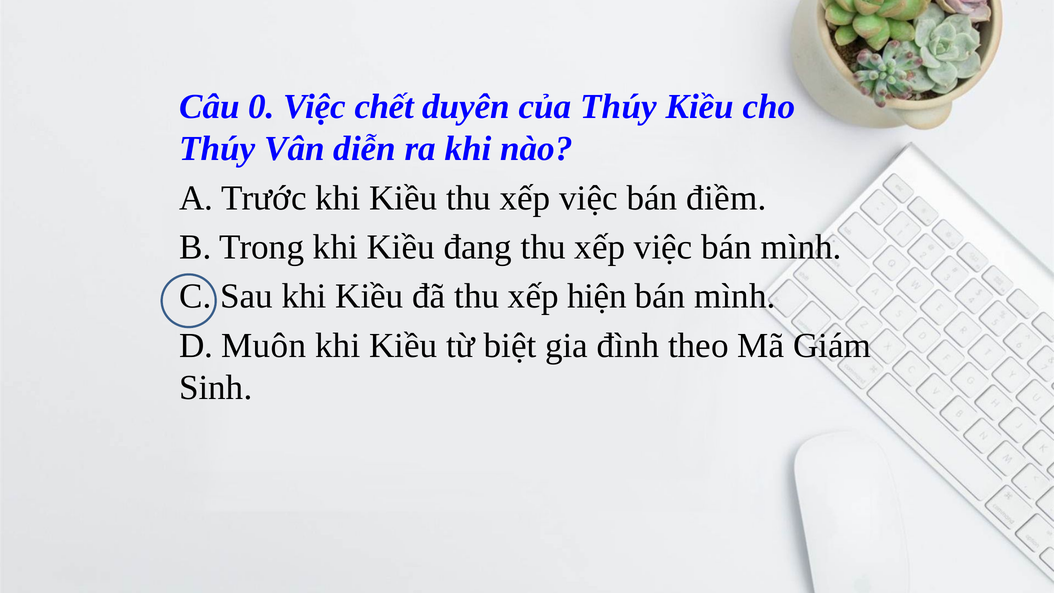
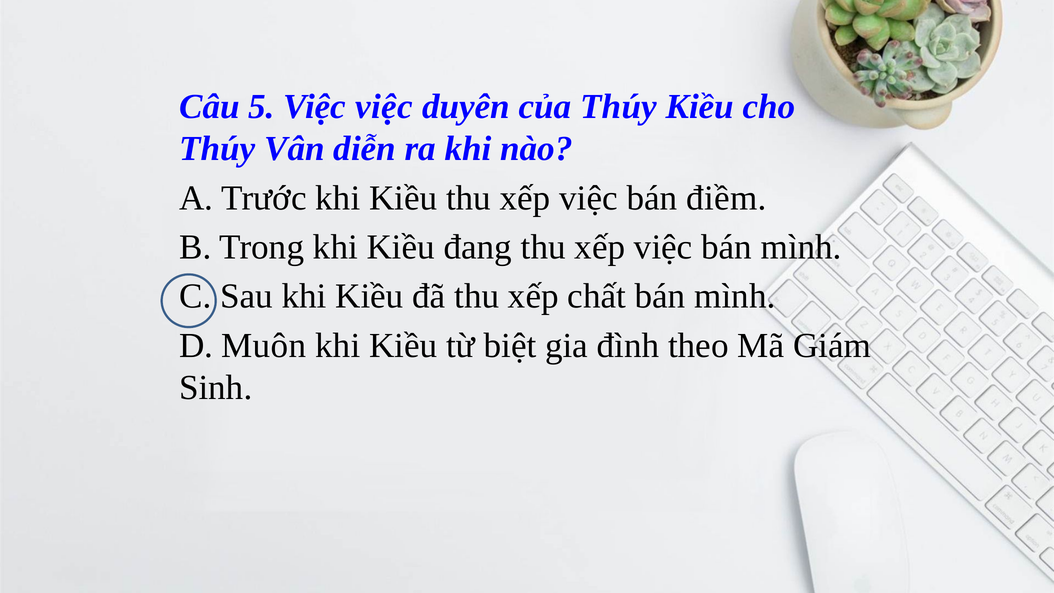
0: 0 -> 5
Việc chết: chết -> việc
hiện: hiện -> chất
